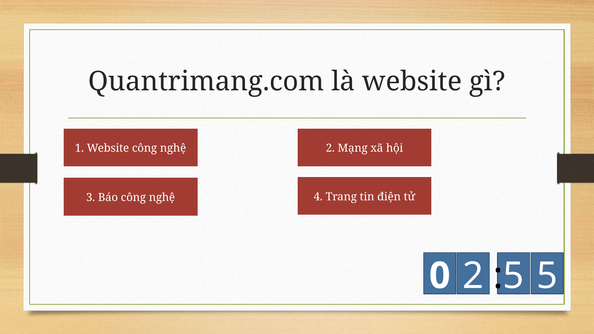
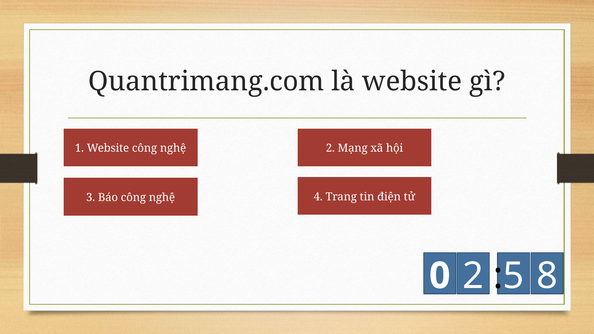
2 5: 5 -> 8
